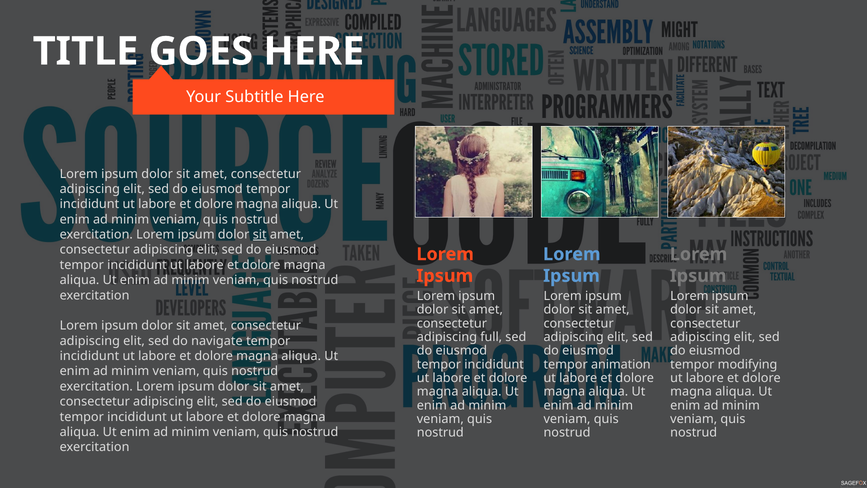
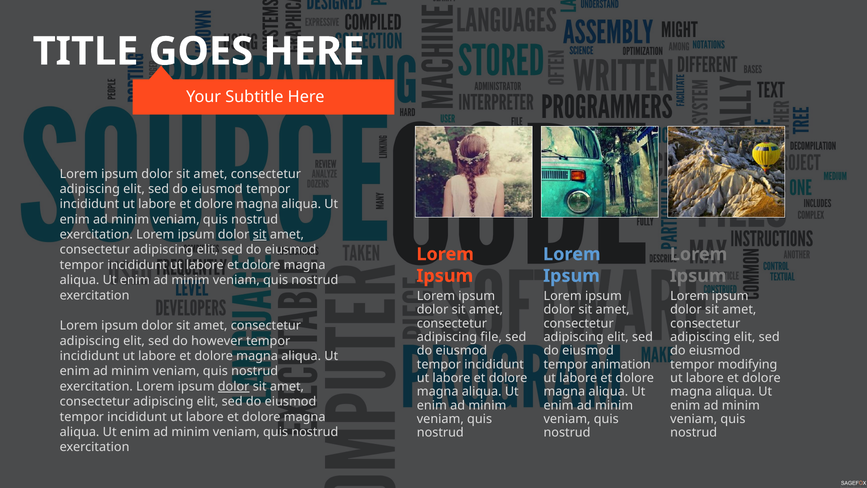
full: full -> file
navigate: navigate -> however
dolor at (234, 386) underline: none -> present
